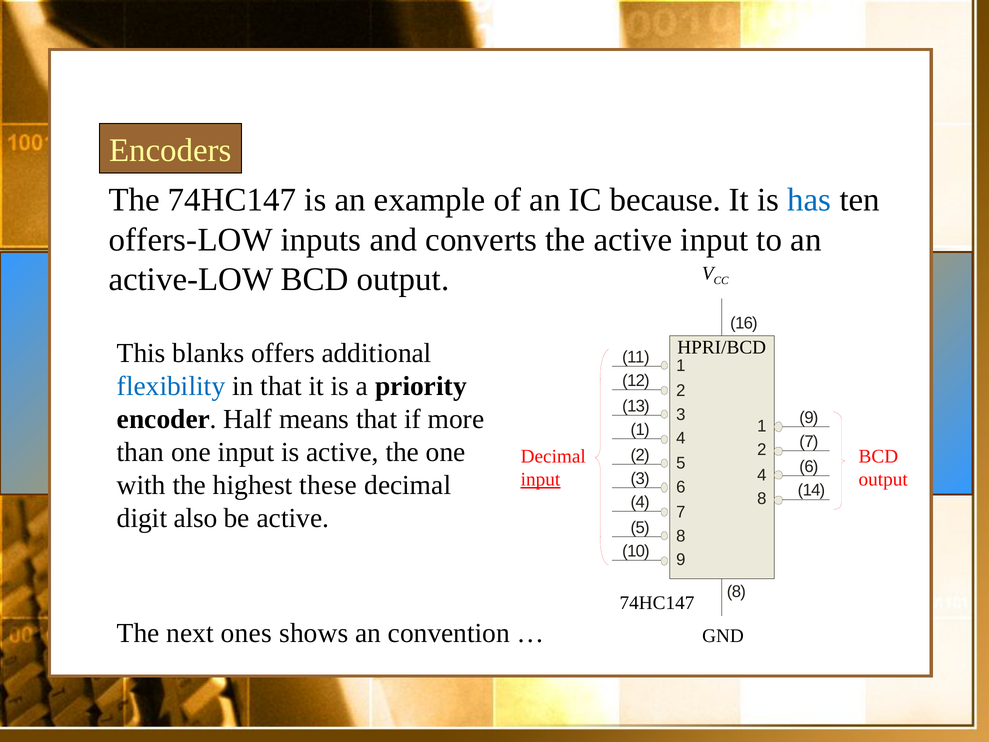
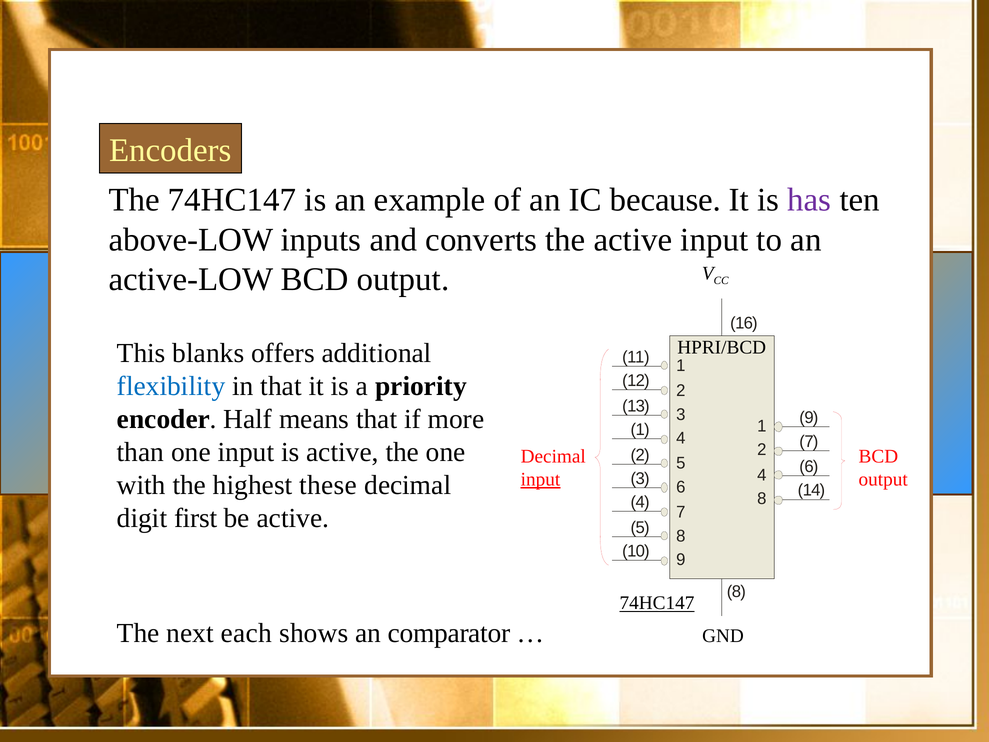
has colour: blue -> purple
offers-LOW: offers-LOW -> above-LOW
also: also -> first
74HC147 at (657, 603) underline: none -> present
ones: ones -> each
convention: convention -> comparator
